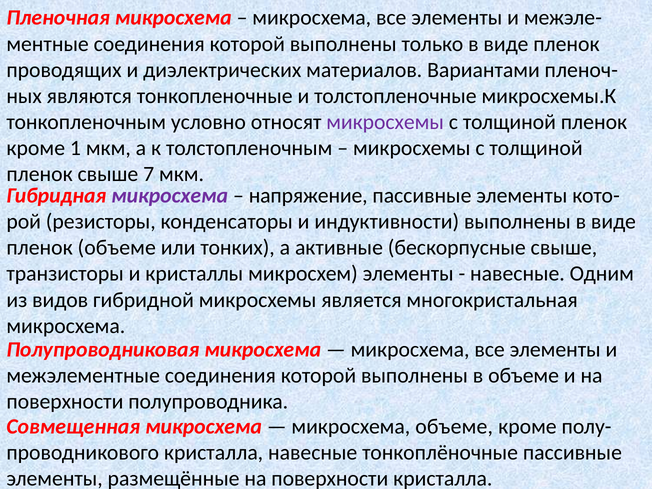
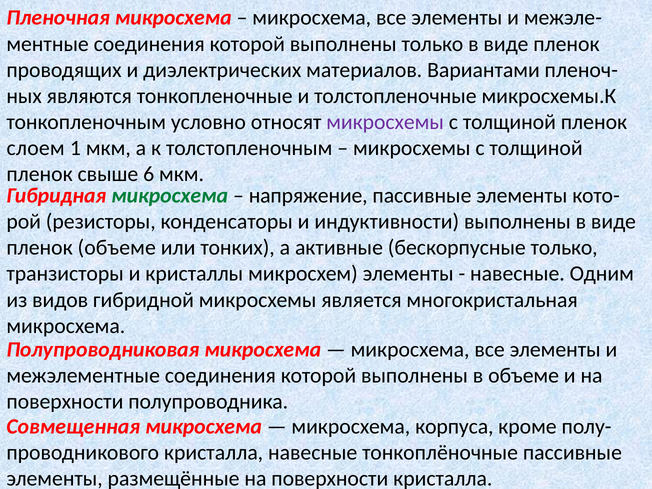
кроме at (36, 148): кроме -> слоем
7: 7 -> 6
микросхема at (170, 196) colour: purple -> green
бескорпусные свыше: свыше -> только
микросхема объеме: объеме -> корпуса
